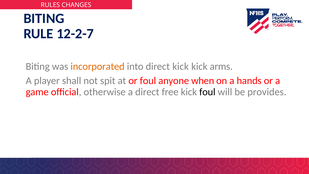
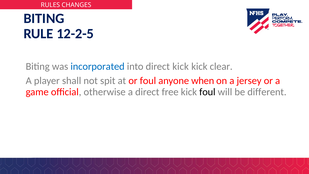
12-2-7: 12-2-7 -> 12-2-5
incorporated colour: orange -> blue
arms: arms -> clear
hands: hands -> jersey
provides: provides -> different
